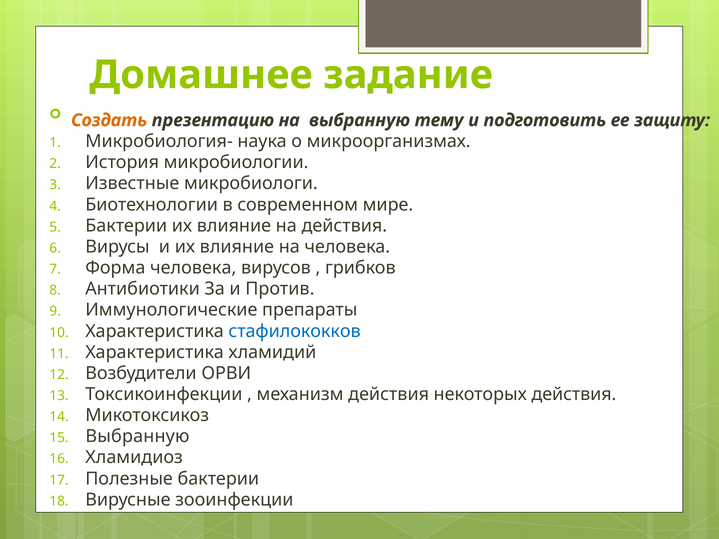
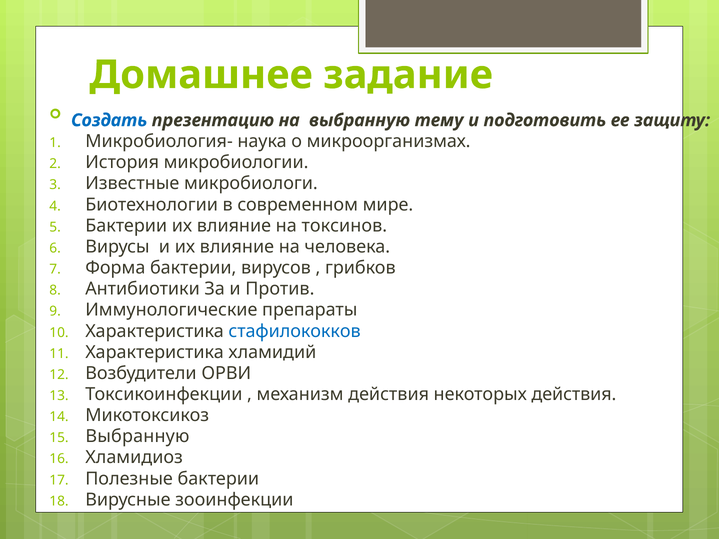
Создать colour: orange -> blue
на действия: действия -> токсинов
Форма человека: человека -> бактерии
